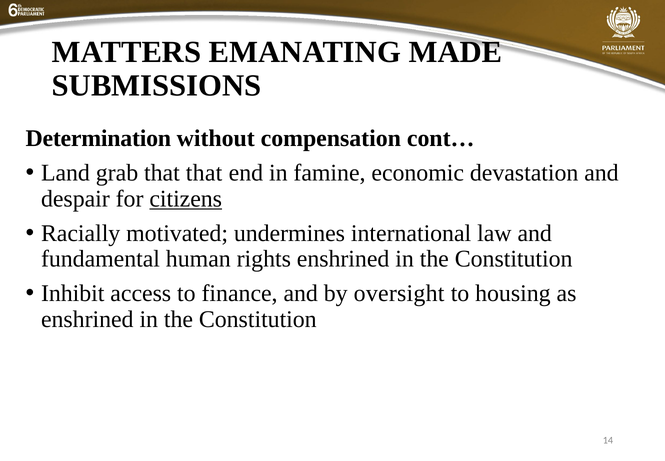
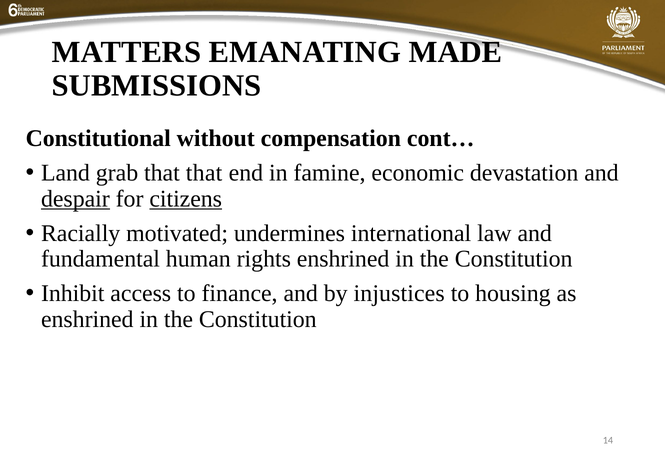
Determination: Determination -> Constitutional
despair underline: none -> present
oversight: oversight -> injustices
